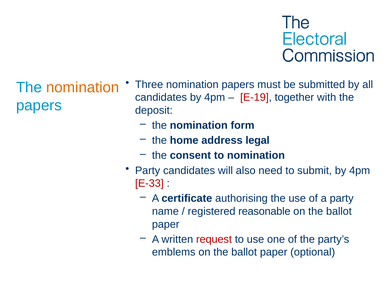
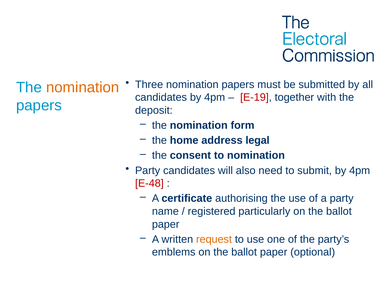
E-33: E-33 -> E-48
reasonable: reasonable -> particularly
request colour: red -> orange
